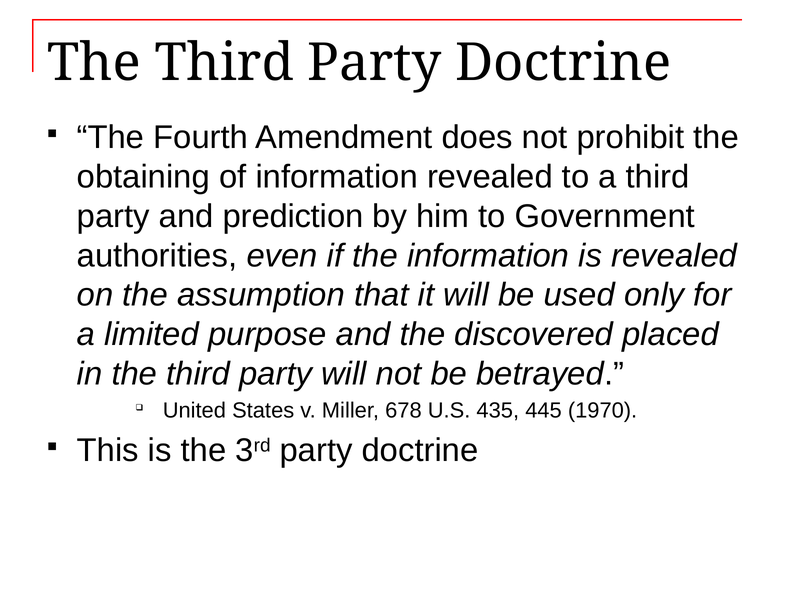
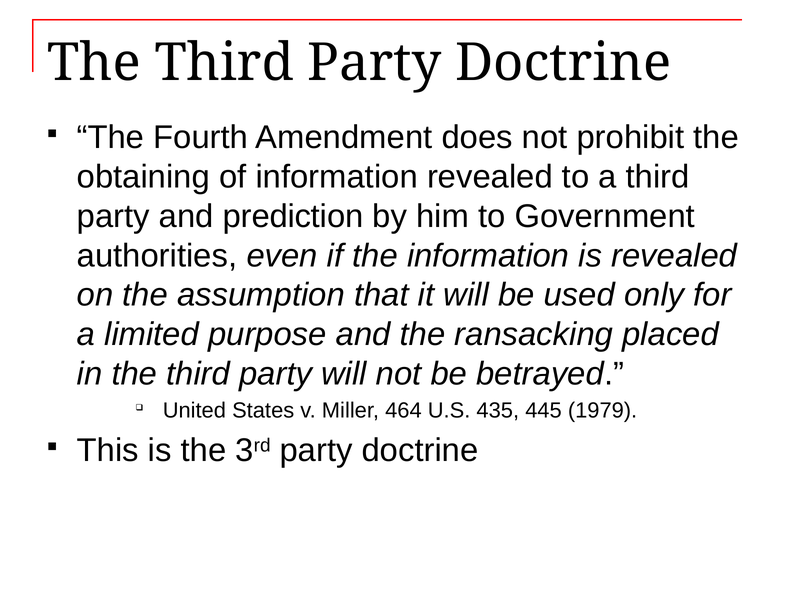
discovered: discovered -> ransacking
678: 678 -> 464
1970: 1970 -> 1979
